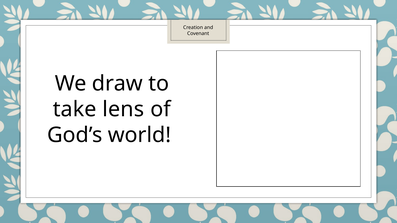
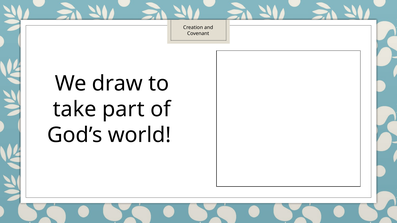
lens: lens -> part
